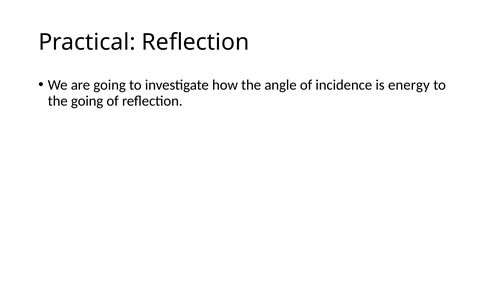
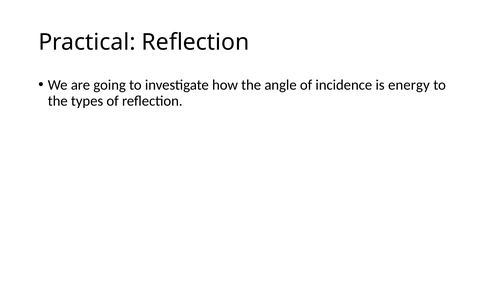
the going: going -> types
